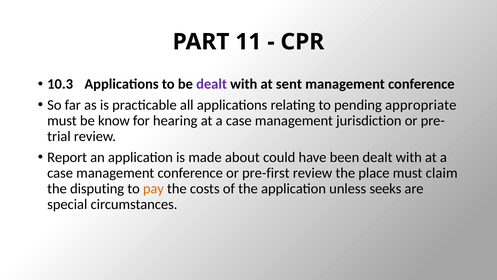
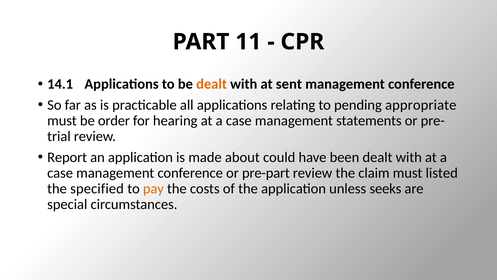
10.3: 10.3 -> 14.1
dealt at (212, 84) colour: purple -> orange
know: know -> order
jurisdiction: jurisdiction -> statements
pre-first: pre-first -> pre-part
place: place -> claim
claim: claim -> listed
disputing: disputing -> specified
